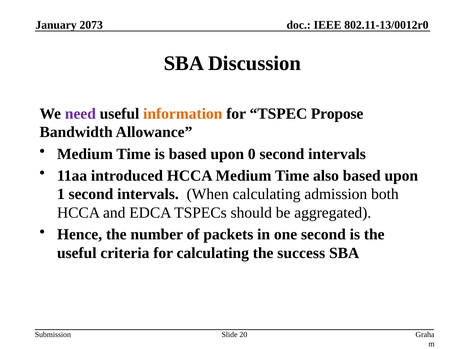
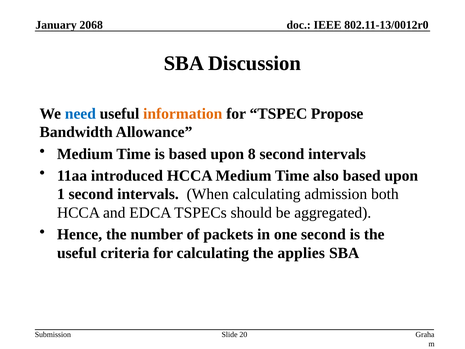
2073: 2073 -> 2068
need colour: purple -> blue
0: 0 -> 8
success: success -> applies
